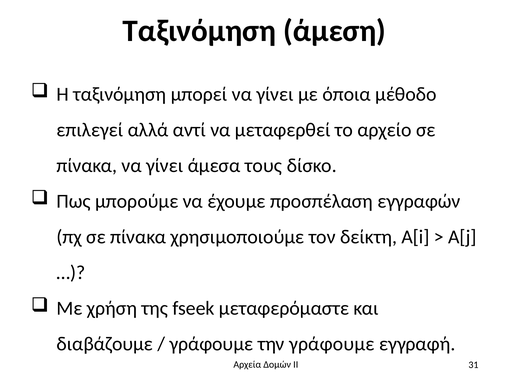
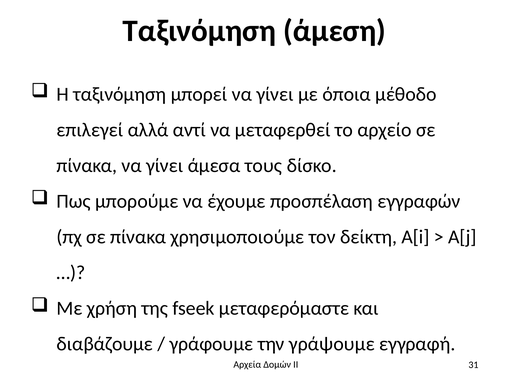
την γράφουμε: γράφουμε -> γράψουμε
